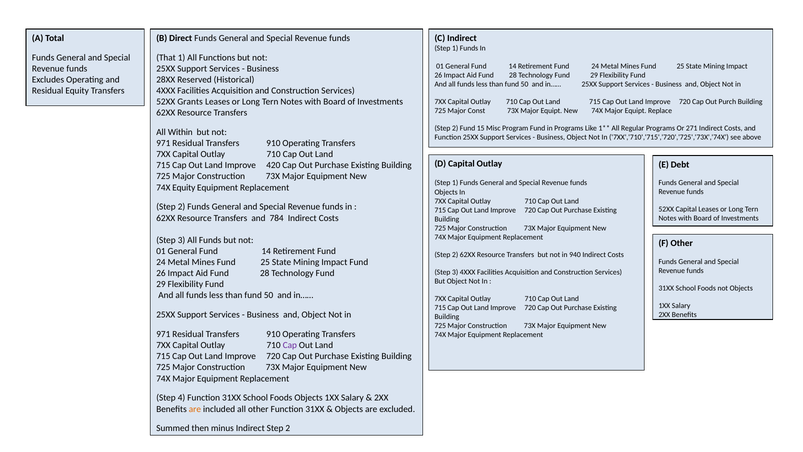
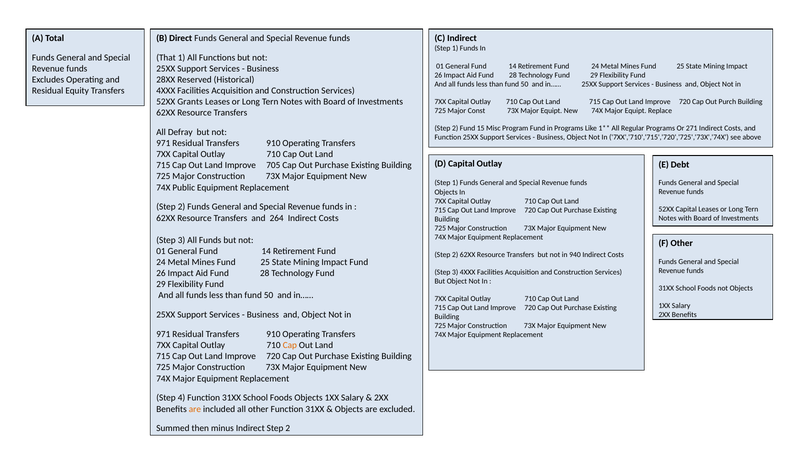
Within: Within -> Defray
420: 420 -> 705
74X Equity: Equity -> Public
784: 784 -> 264
Cap at (290, 345) colour: purple -> orange
